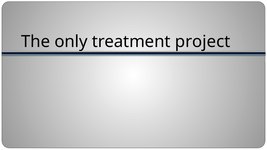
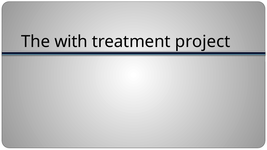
only: only -> with
